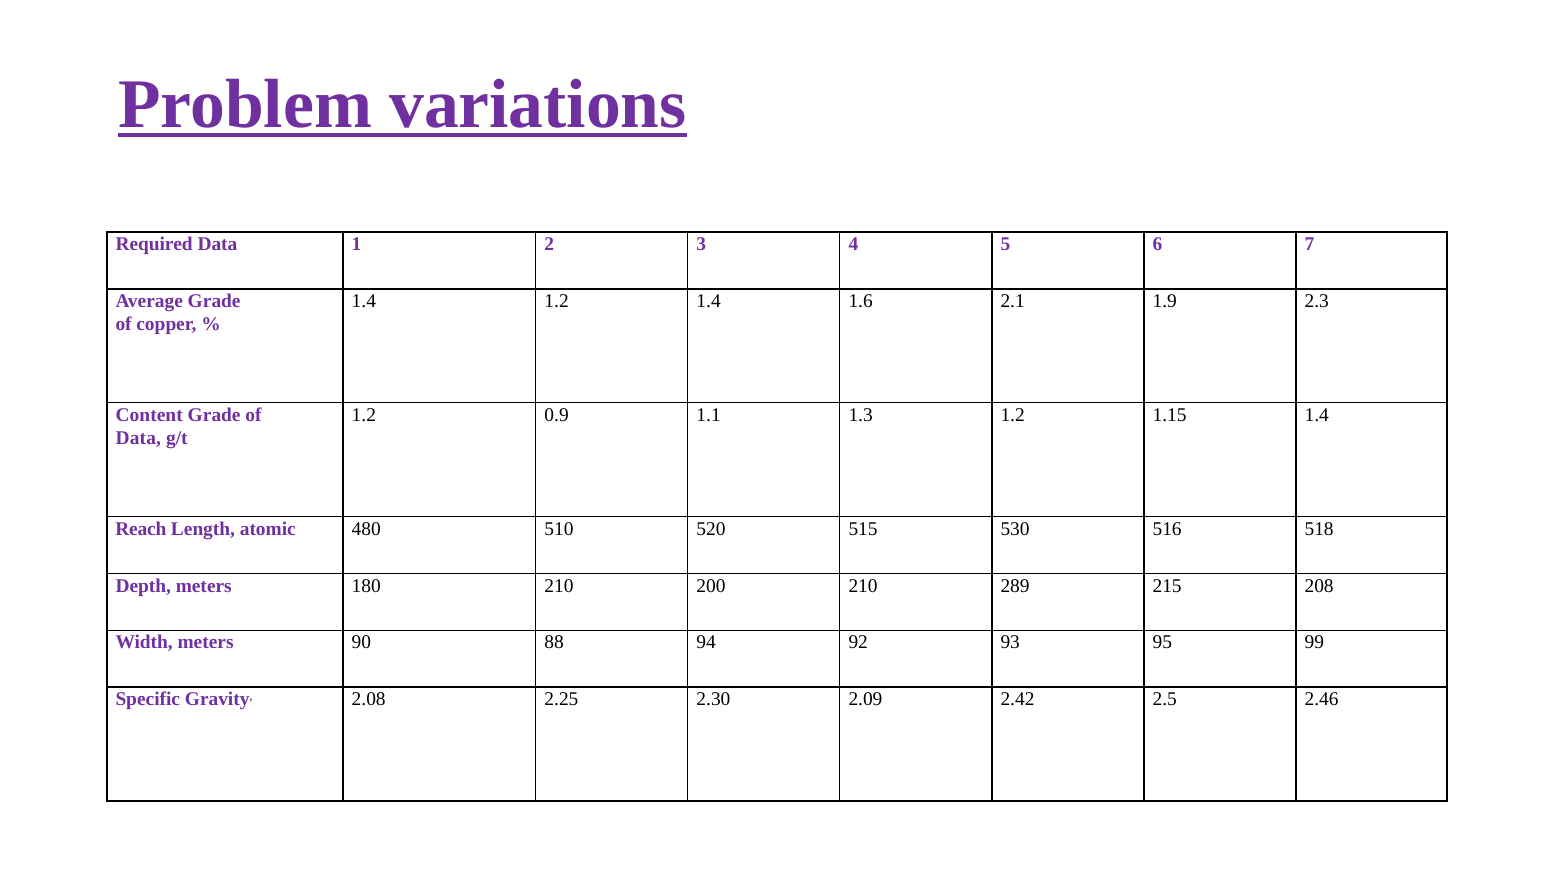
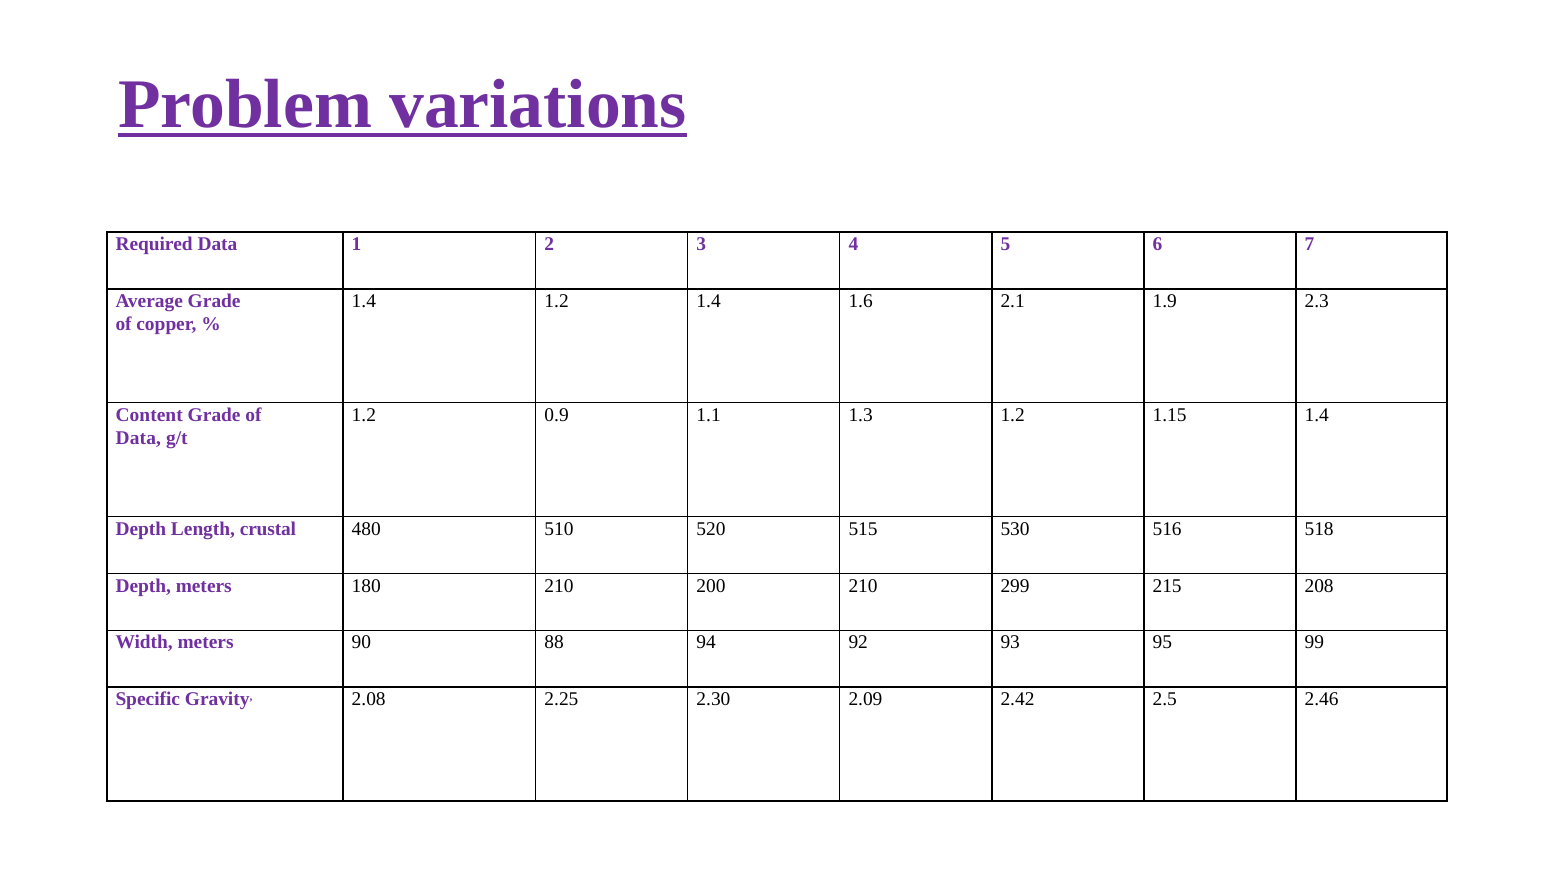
Reach at (141, 529): Reach -> Depth
atomic: atomic -> crustal
289: 289 -> 299
